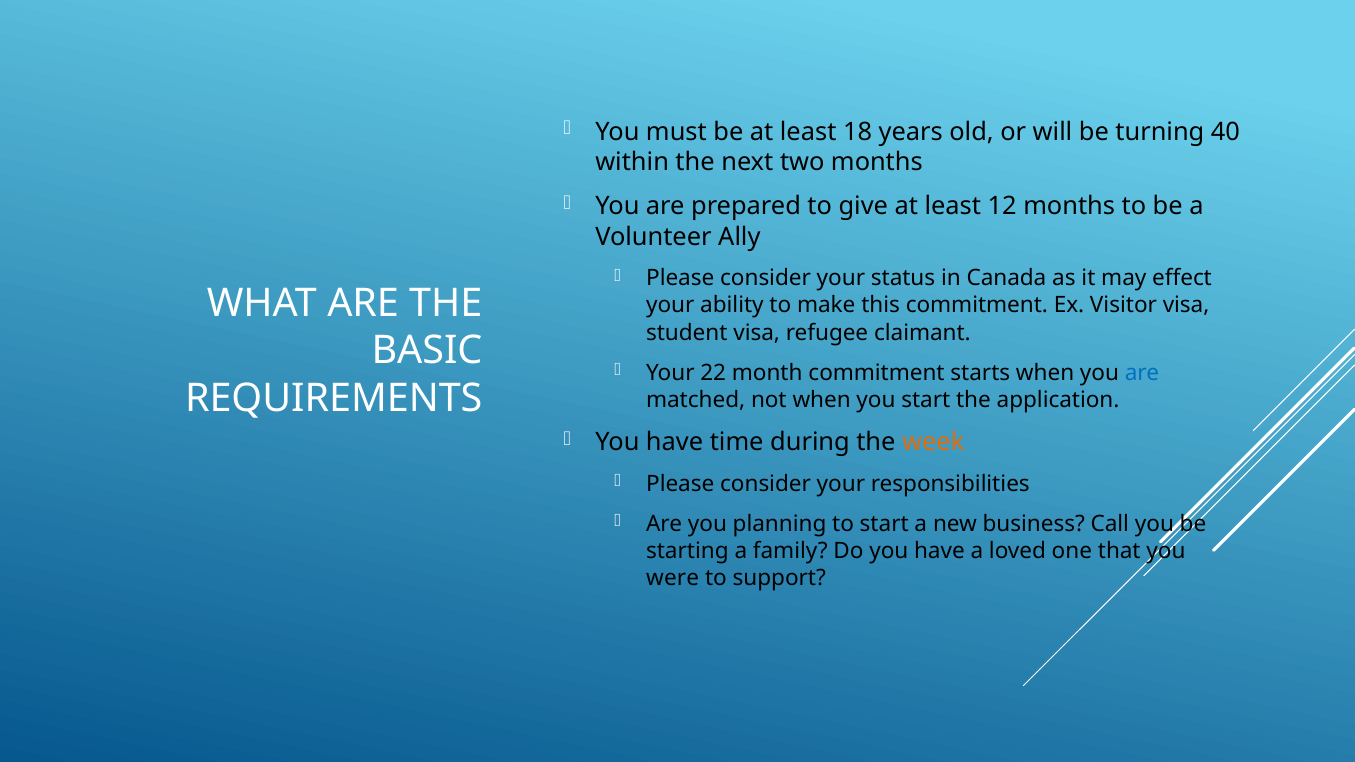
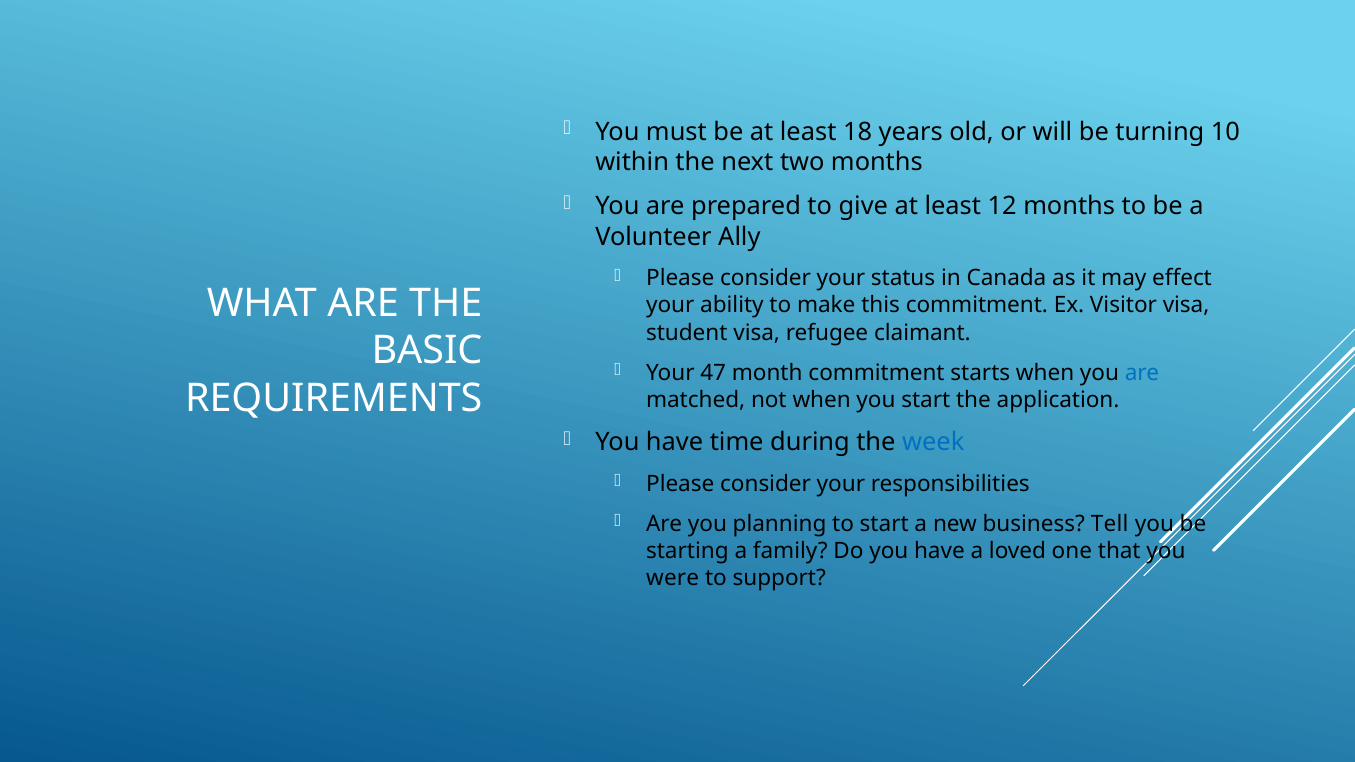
40: 40 -> 10
22: 22 -> 47
week colour: orange -> blue
Call: Call -> Tell
